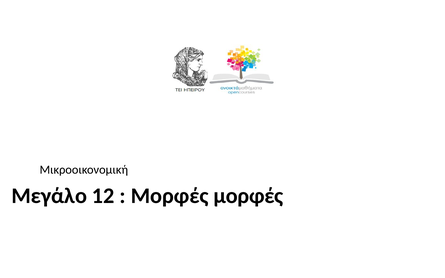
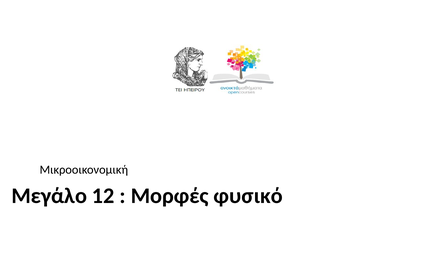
Μορφές μορφές: μορφές -> φυσικό
